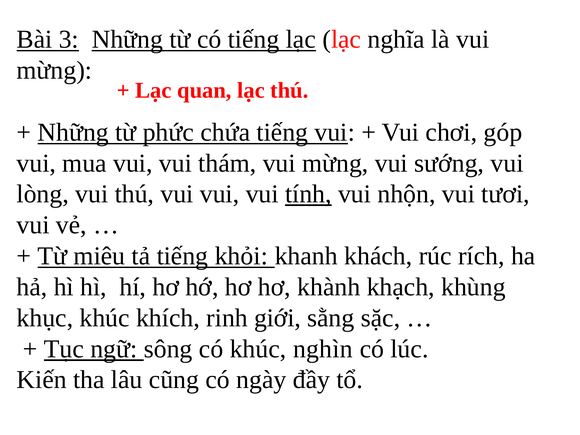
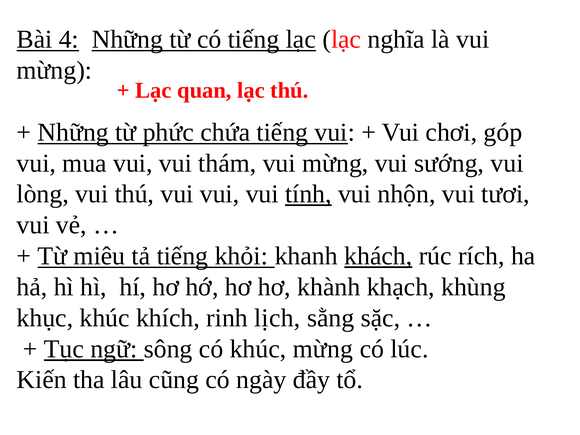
3: 3 -> 4
khách underline: none -> present
giới: giới -> lịch
khúc nghìn: nghìn -> mừng
